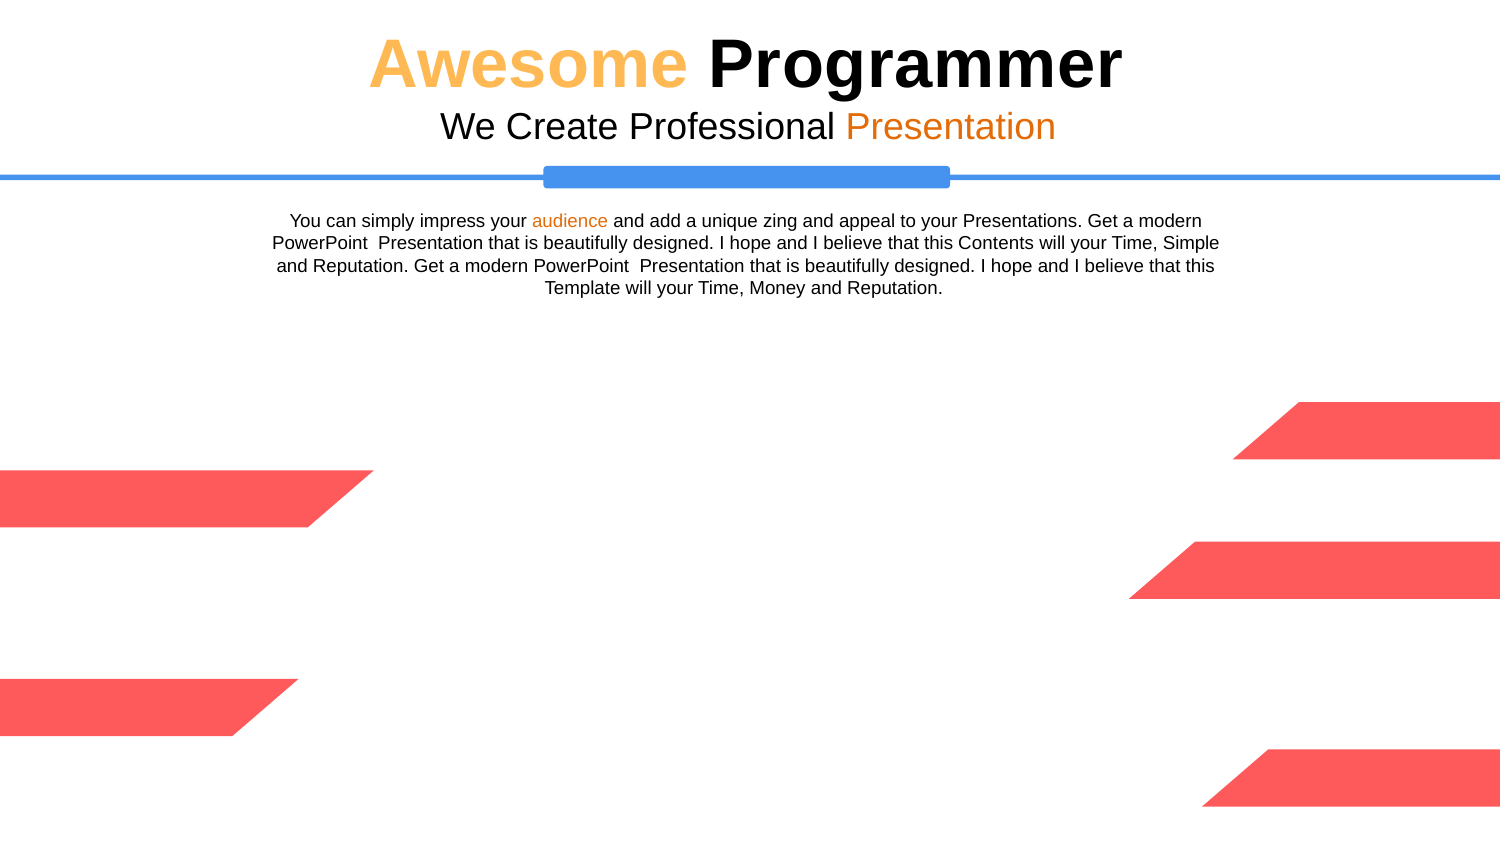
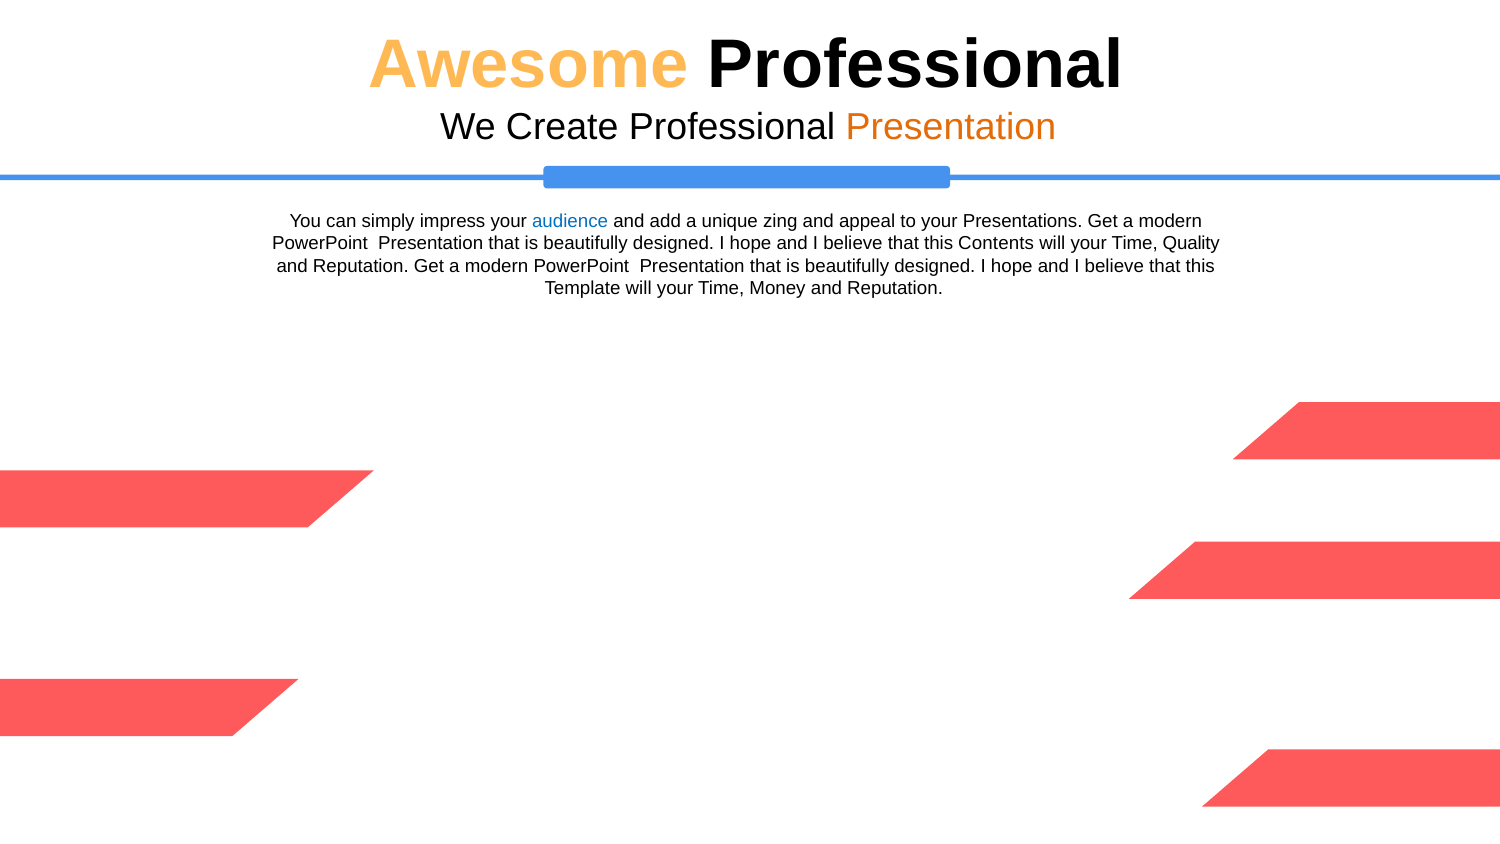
Awesome Programmer: Programmer -> Professional
audience colour: orange -> blue
Simple: Simple -> Quality
